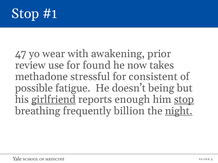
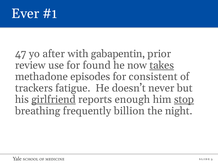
Stop at (25, 14): Stop -> Ever
wear: wear -> after
awakening: awakening -> gabapentin
takes underline: none -> present
stressful: stressful -> episodes
possible: possible -> trackers
being: being -> never
night underline: present -> none
